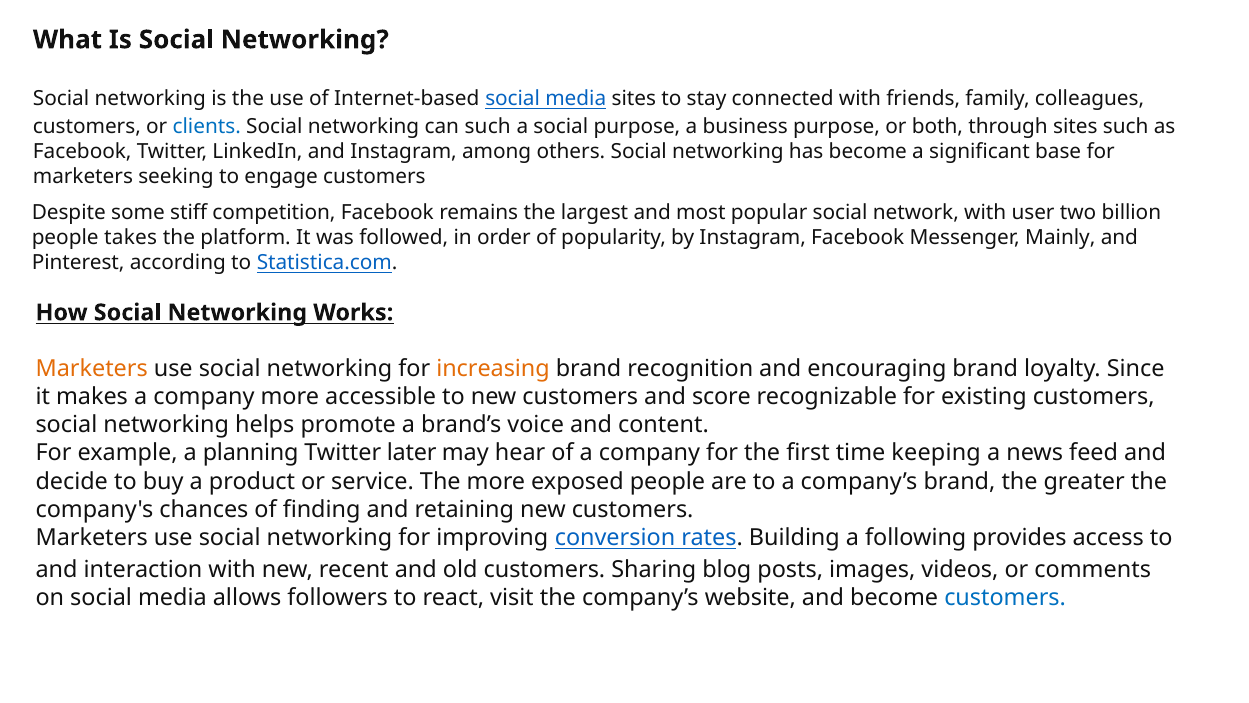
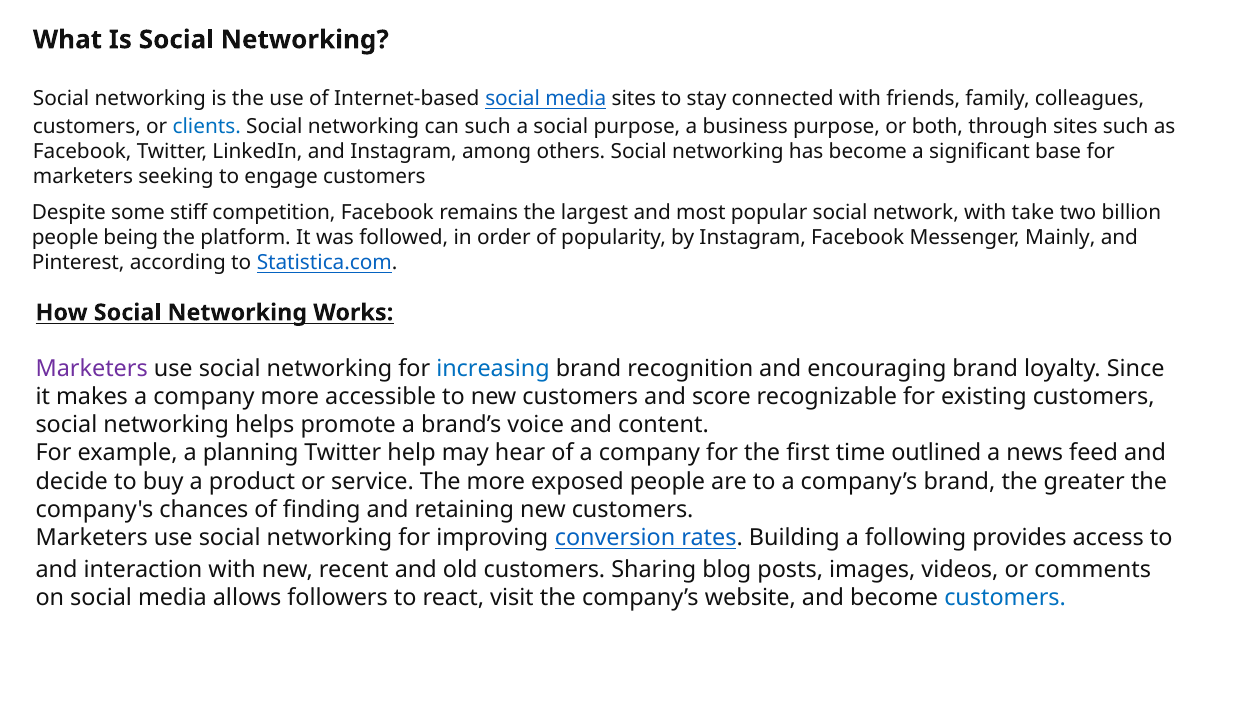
user: user -> take
takes: takes -> being
Marketers at (92, 369) colour: orange -> purple
increasing colour: orange -> blue
later: later -> help
keeping: keeping -> outlined
